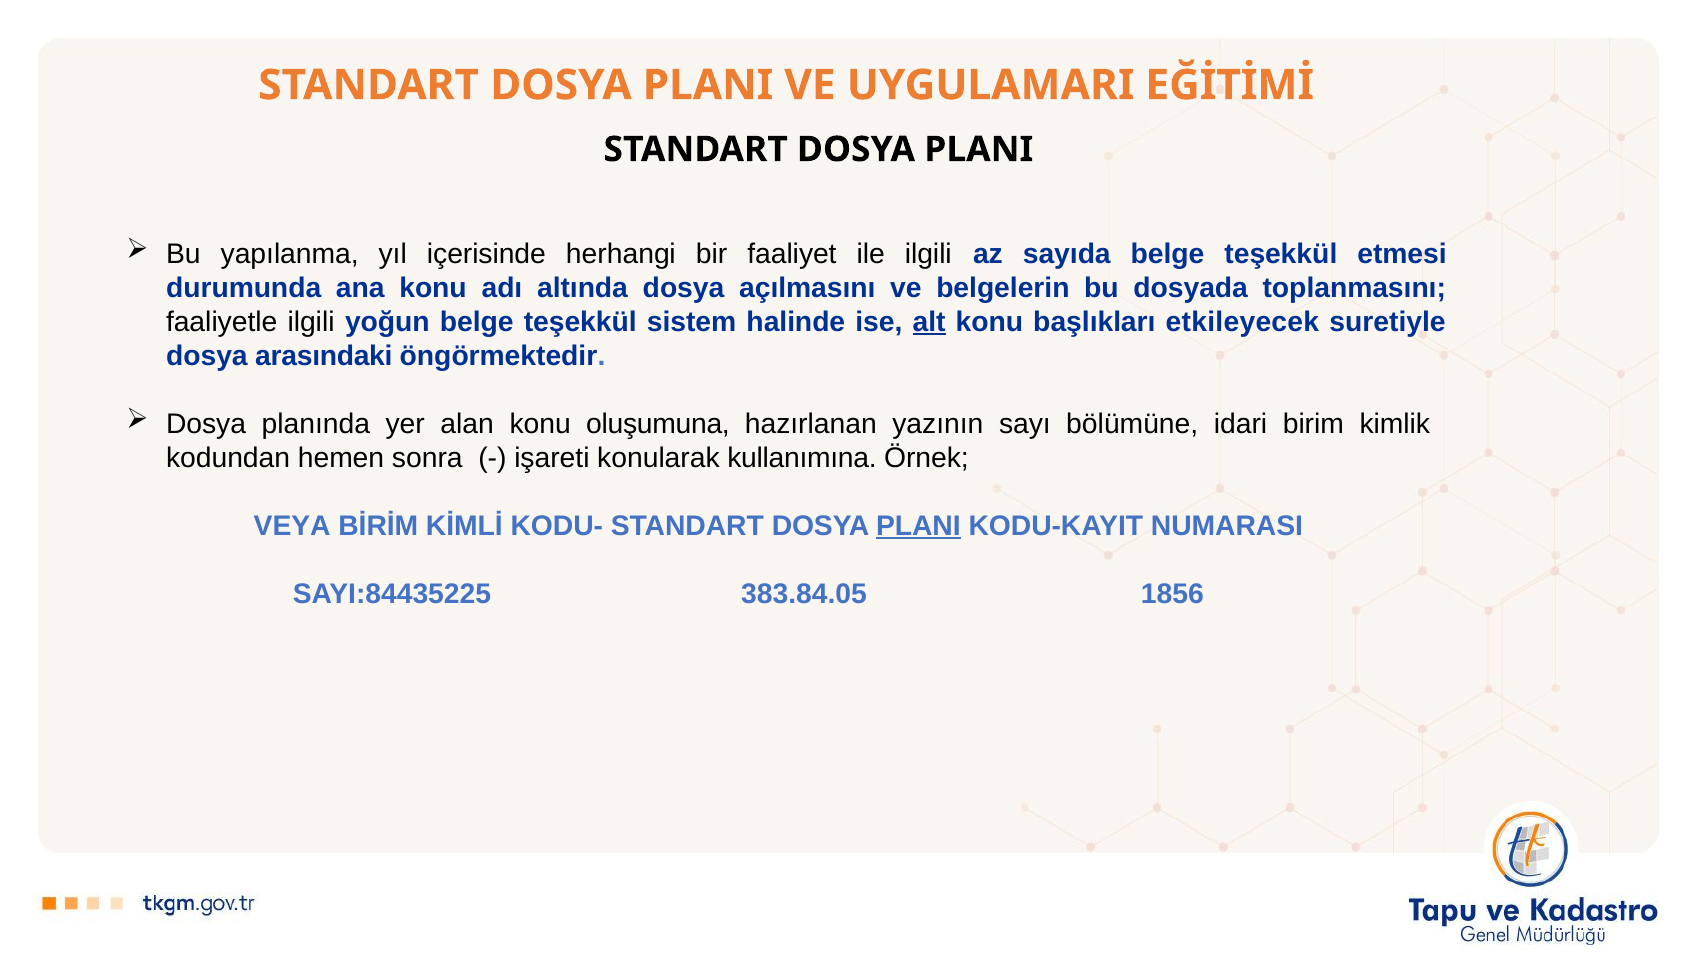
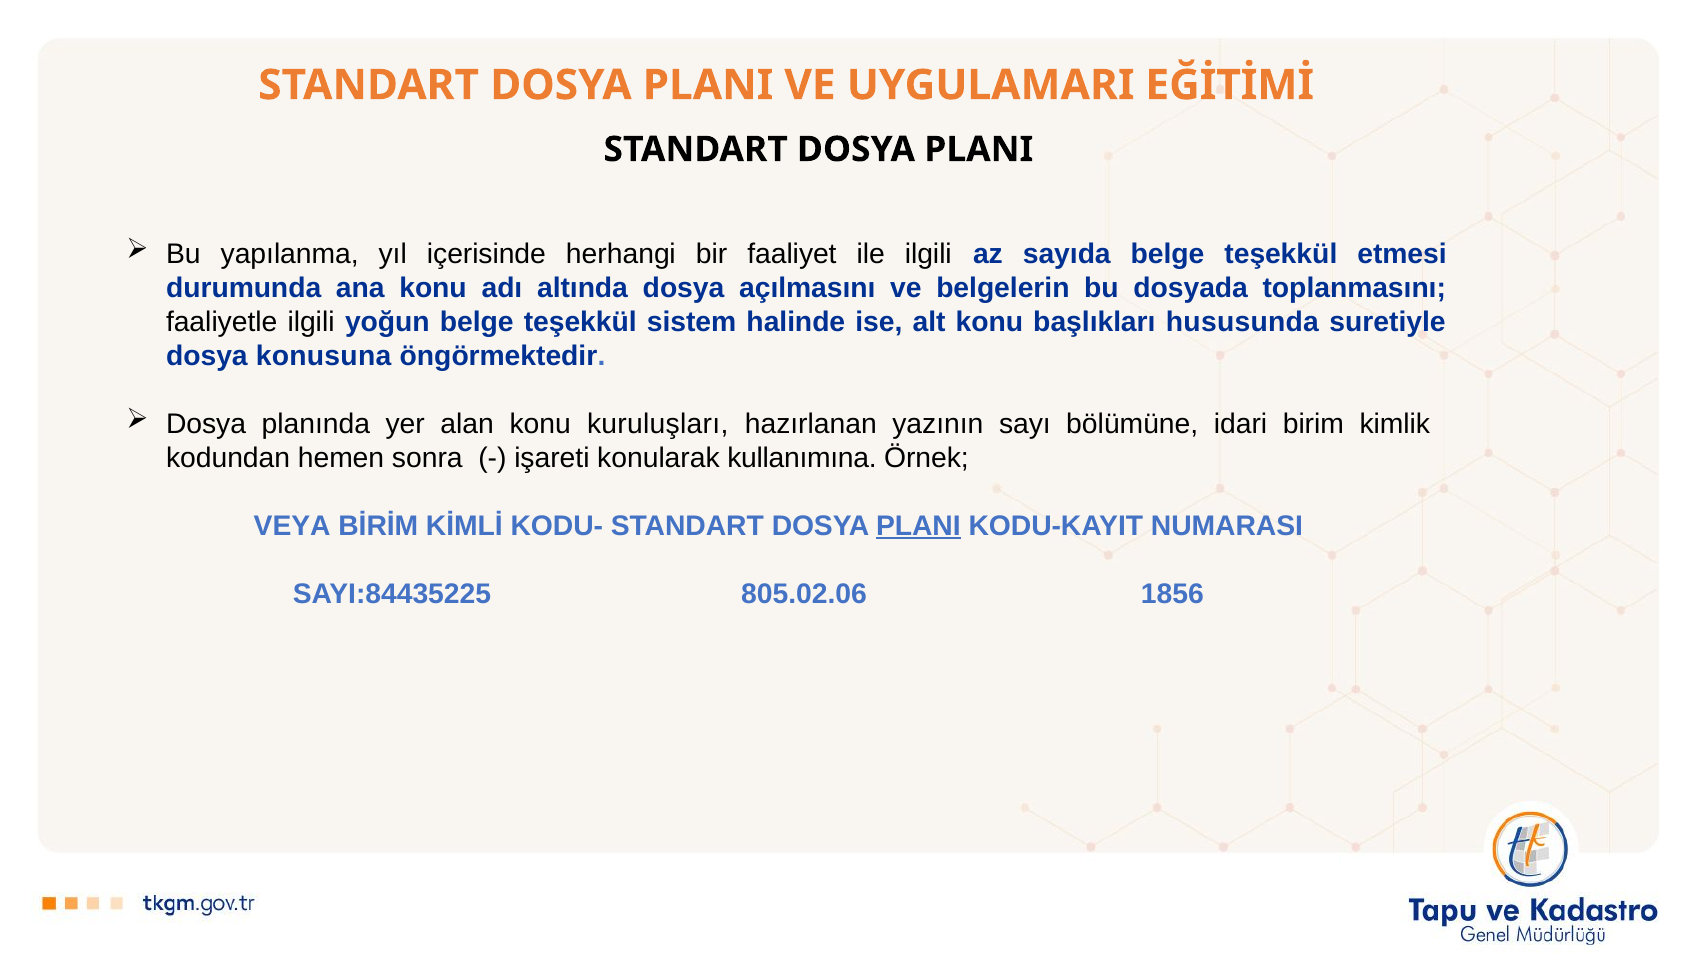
alt underline: present -> none
etkileyecek: etkileyecek -> hususunda
arasındaki: arasındaki -> konusuna
oluşumuna: oluşumuna -> kuruluşları
383.84.05: 383.84.05 -> 805.02.06
